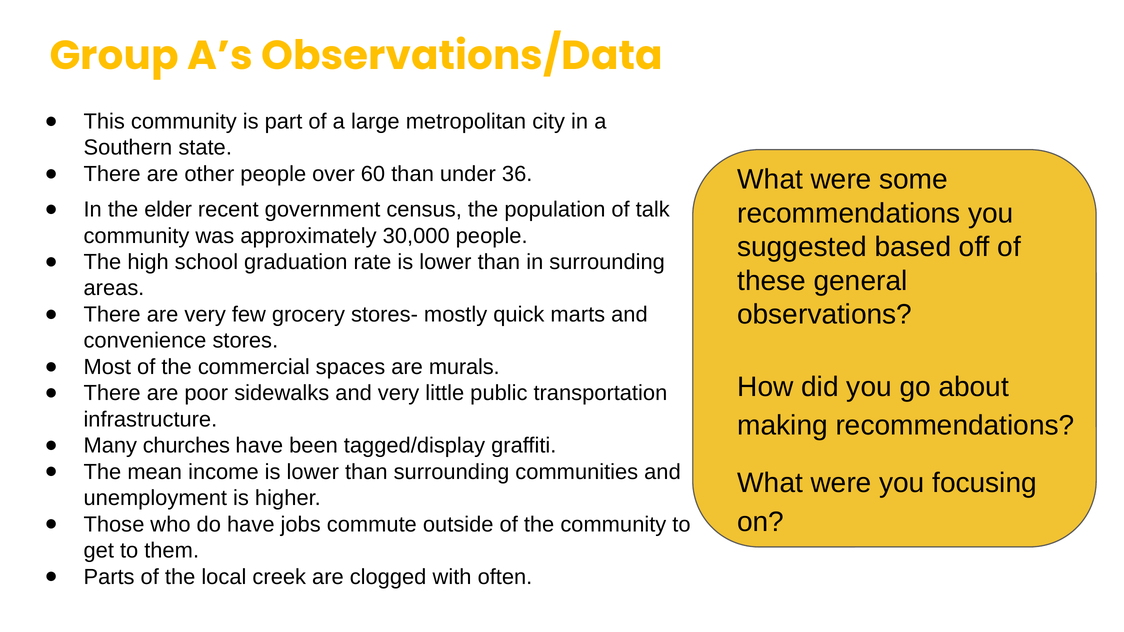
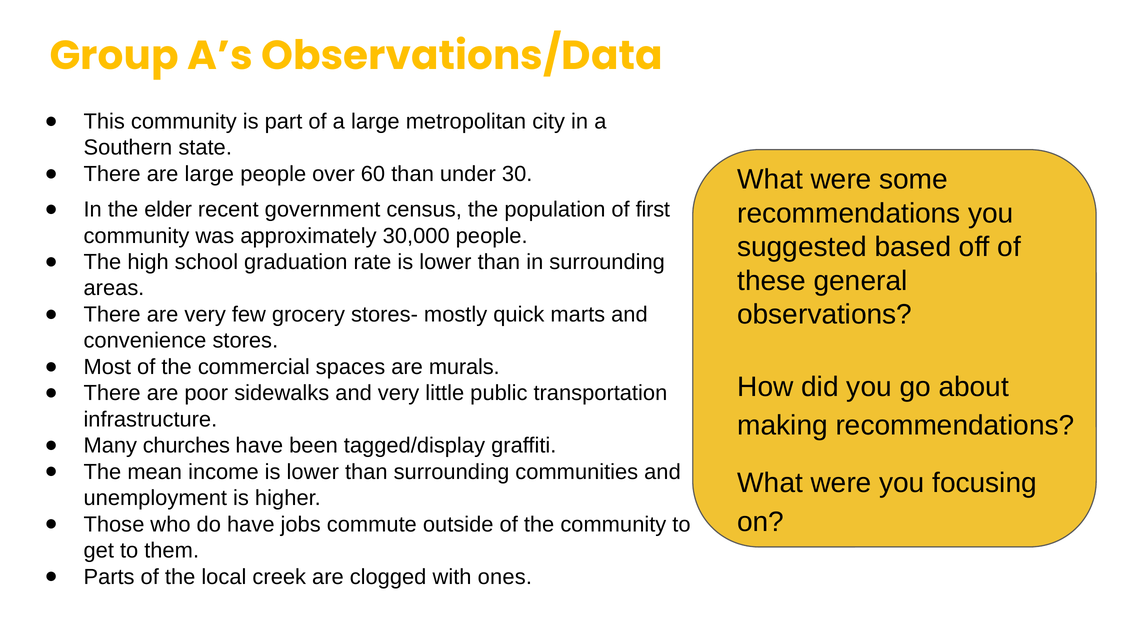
are other: other -> large
36: 36 -> 30
talk: talk -> first
often: often -> ones
